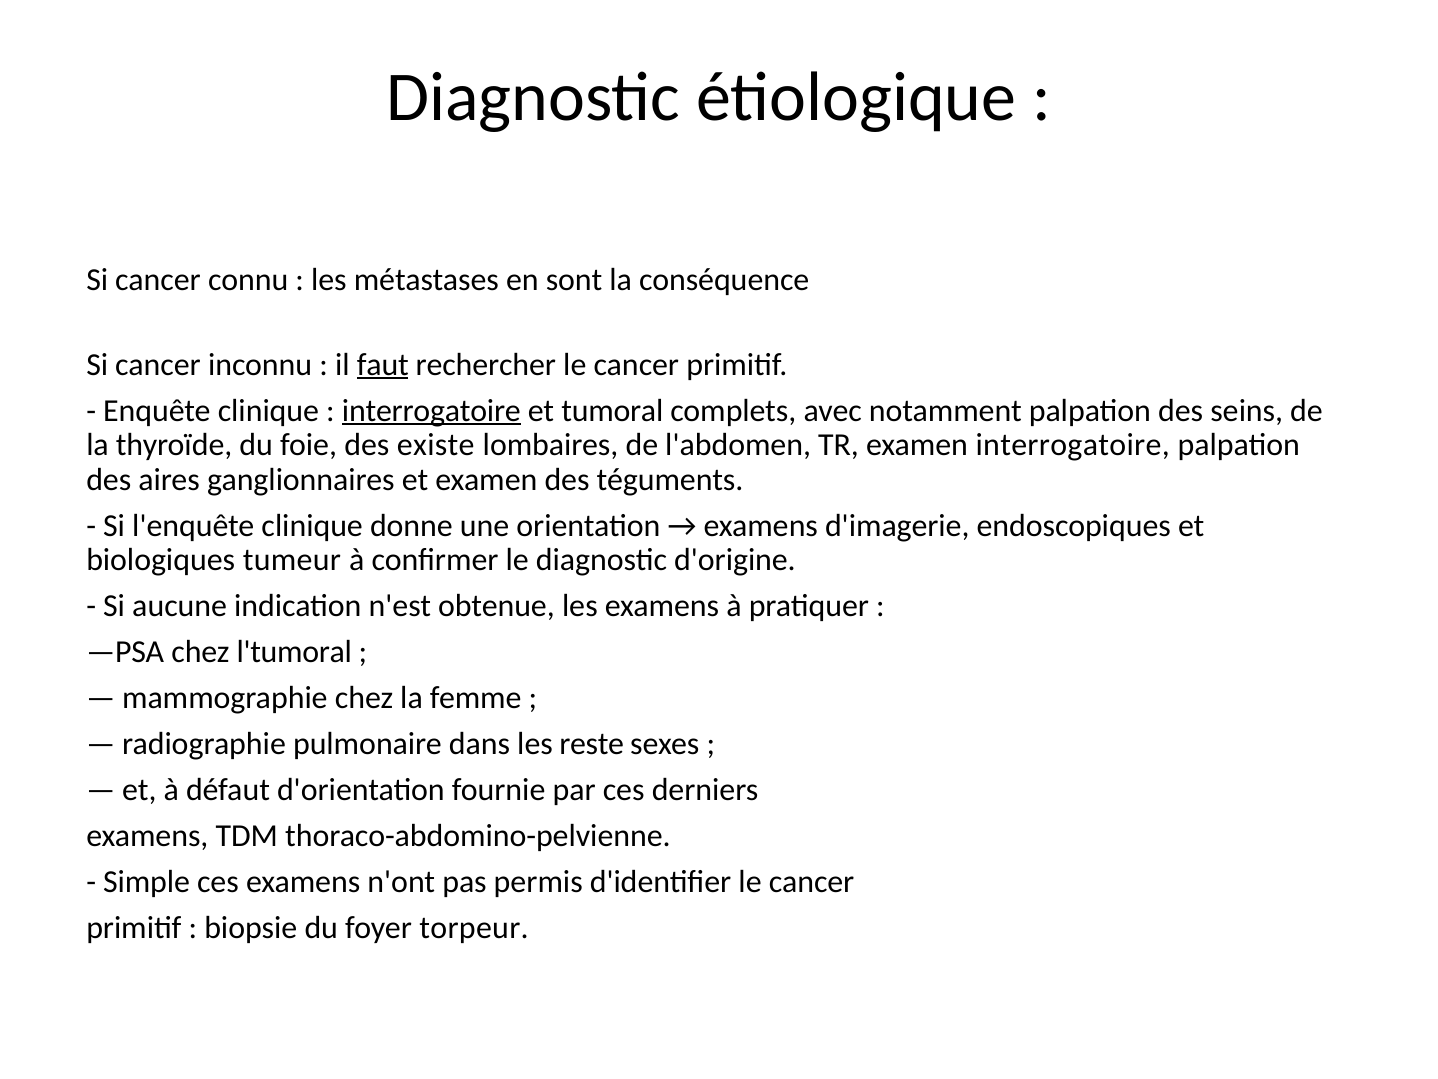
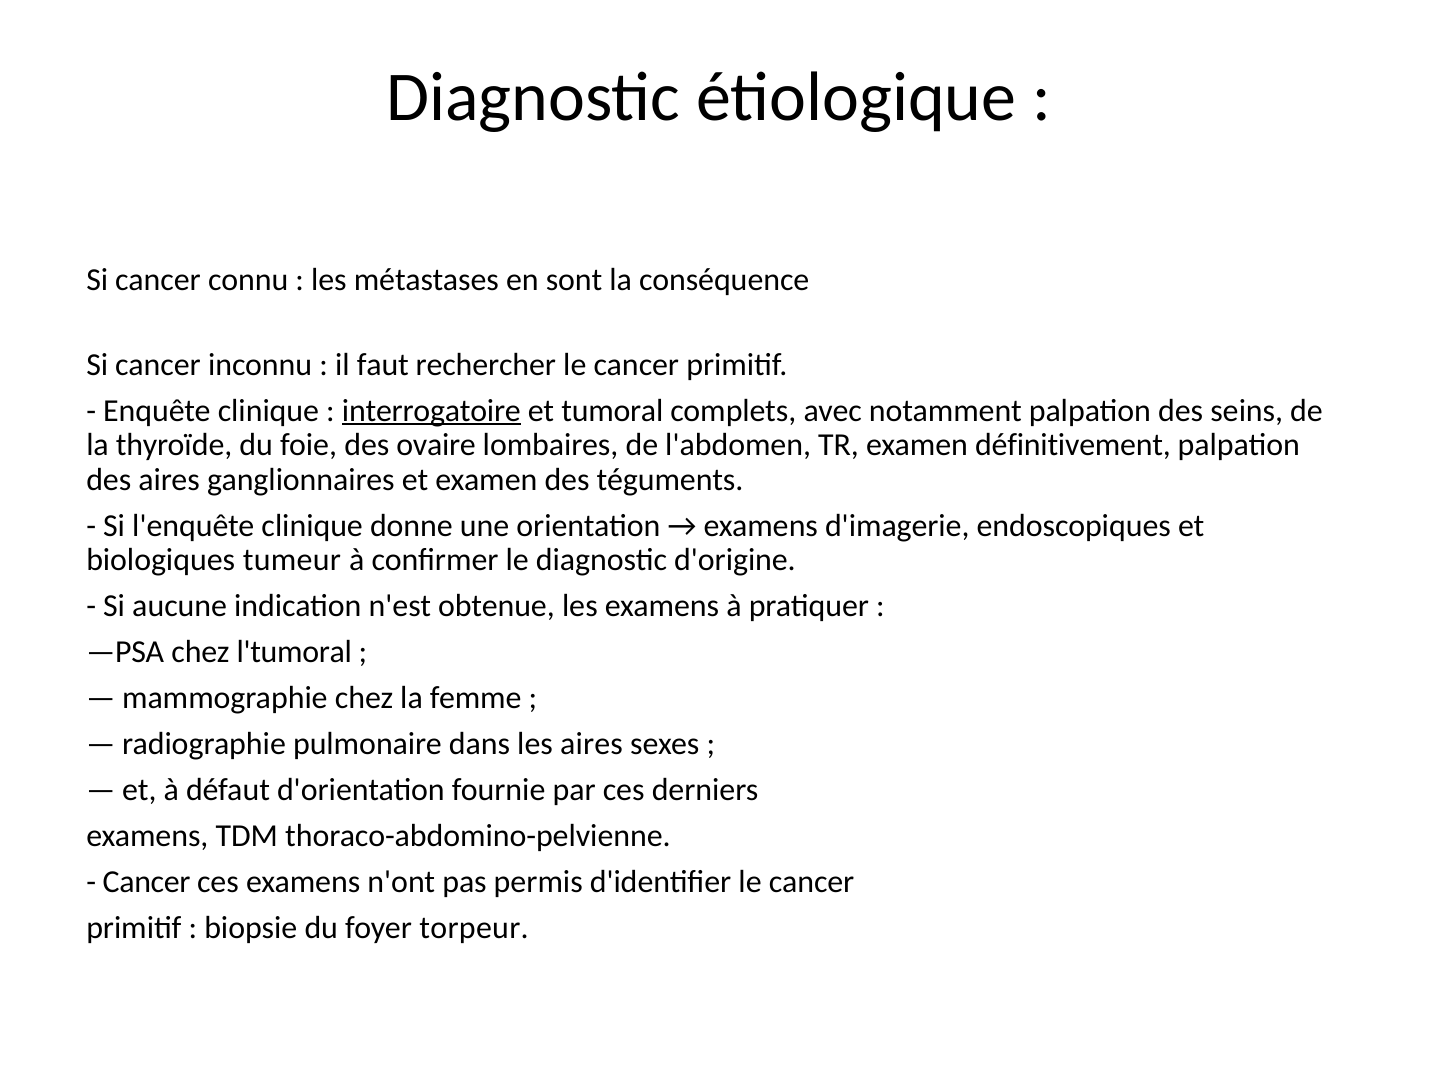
faut underline: present -> none
existe: existe -> ovaire
examen interrogatoire: interrogatoire -> définitivement
les reste: reste -> aires
Simple at (146, 882): Simple -> Cancer
